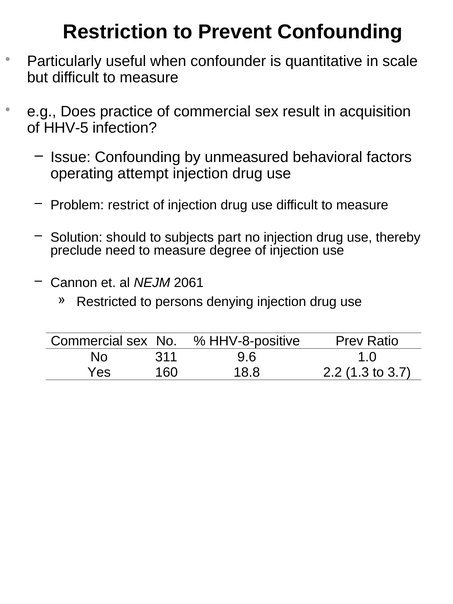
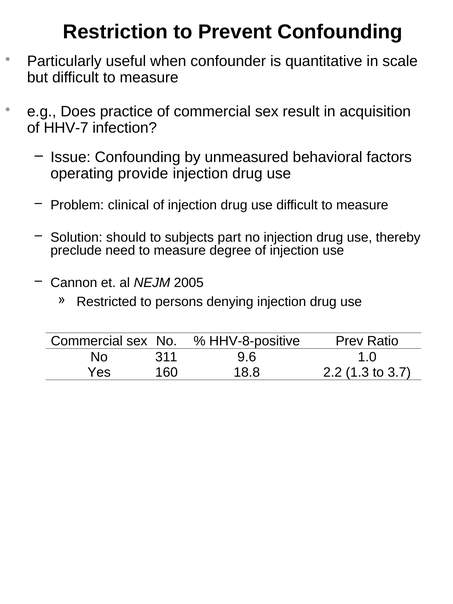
HHV-5: HHV-5 -> HHV-7
attempt: attempt -> provide
restrict: restrict -> clinical
2061: 2061 -> 2005
